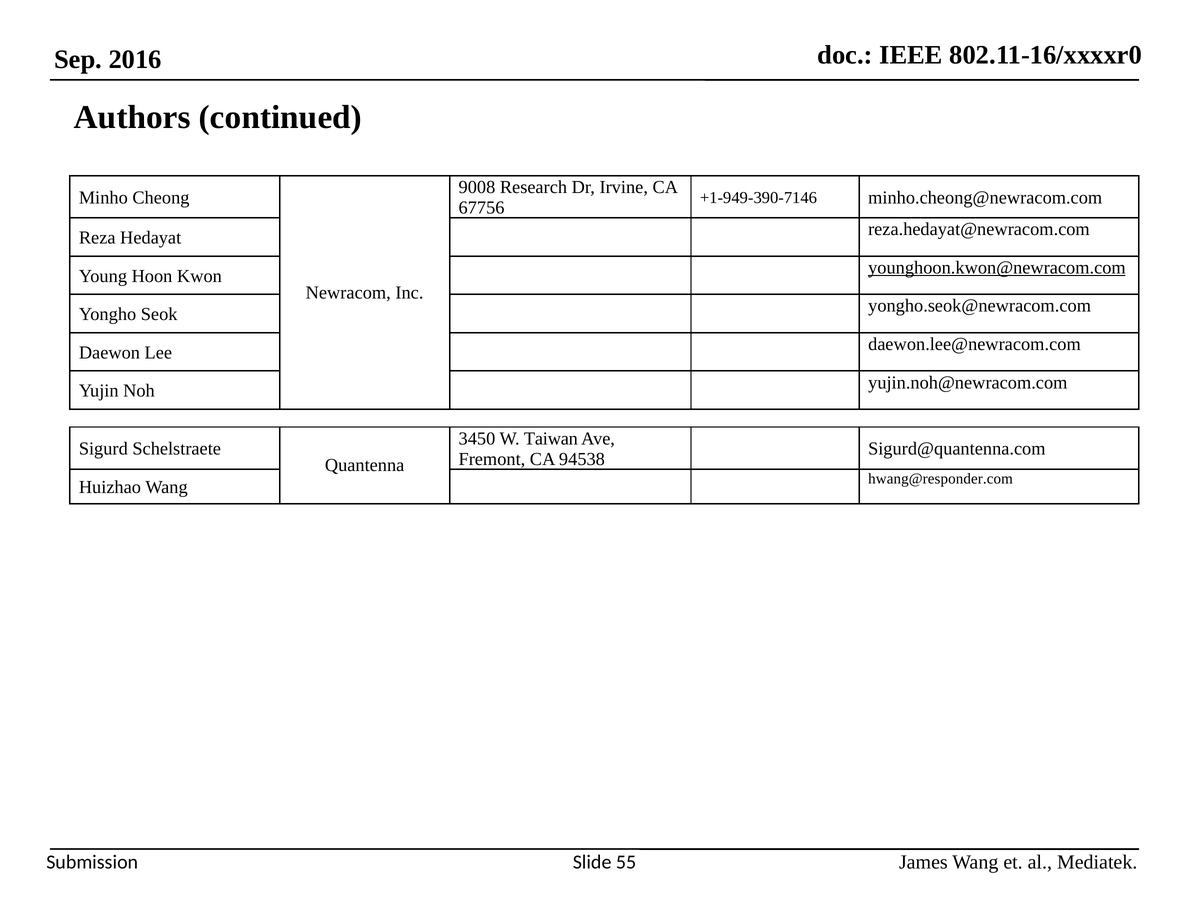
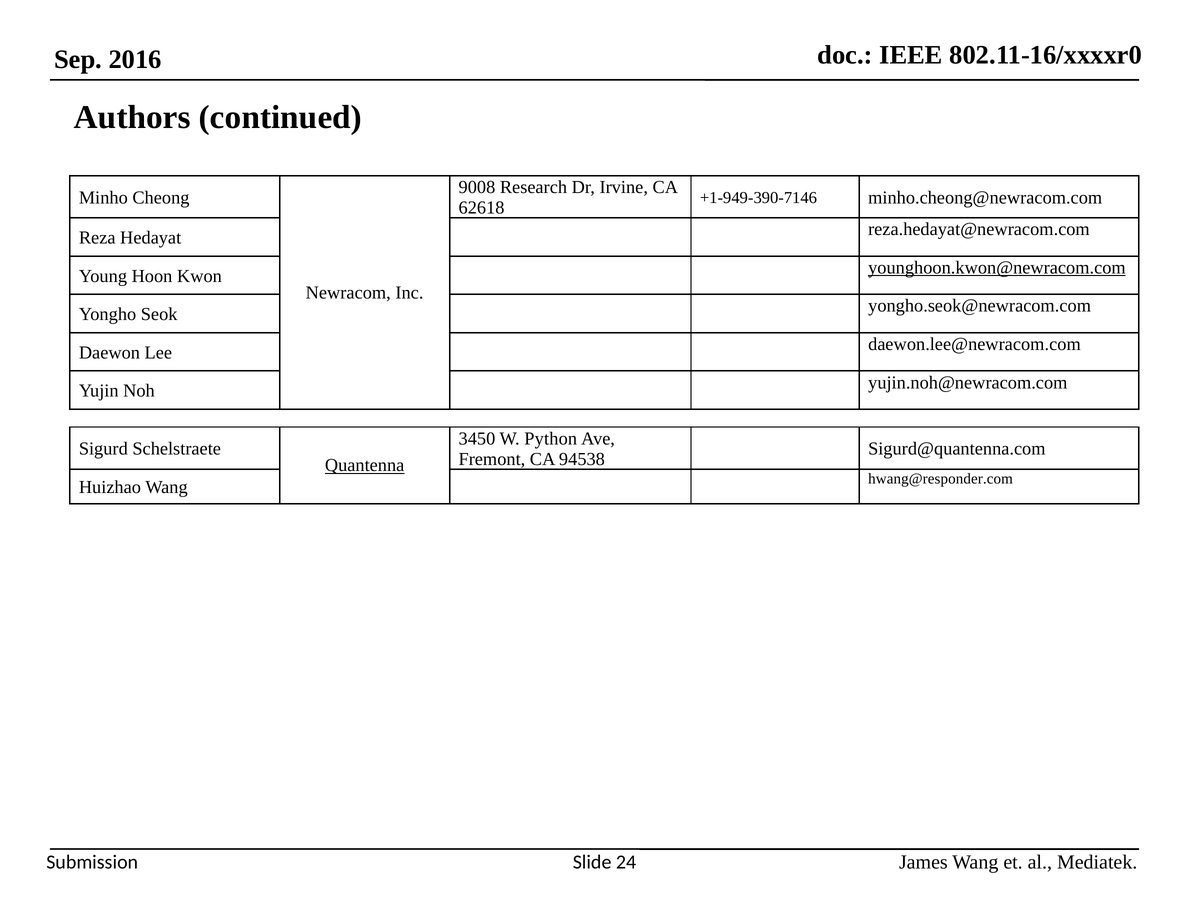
67756: 67756 -> 62618
Taiwan: Taiwan -> Python
Quantenna underline: none -> present
55: 55 -> 24
